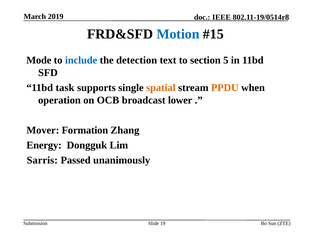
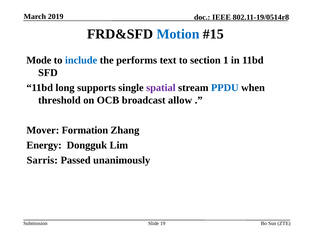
detection: detection -> performs
5: 5 -> 1
task: task -> long
spatial colour: orange -> purple
PPDU colour: orange -> blue
operation: operation -> threshold
lower: lower -> allow
